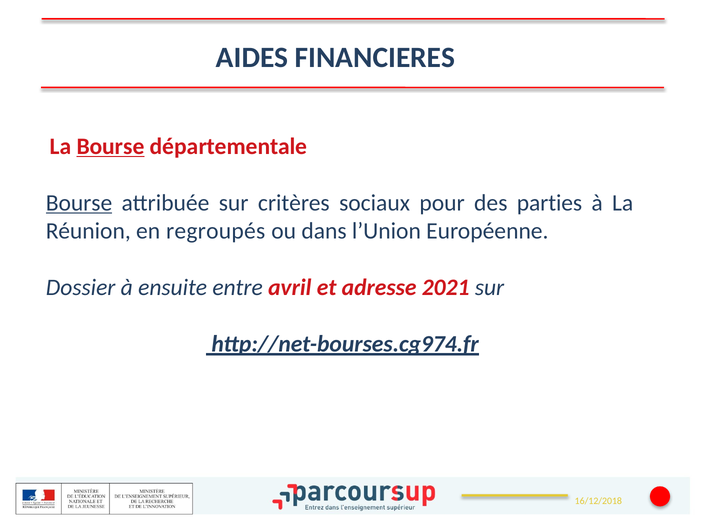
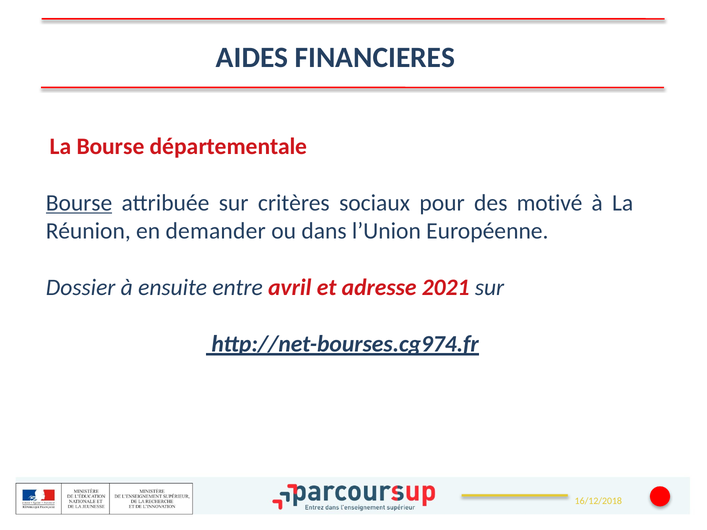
Bourse at (111, 146) underline: present -> none
parties: parties -> motivé
regroupés: regroupés -> demander
